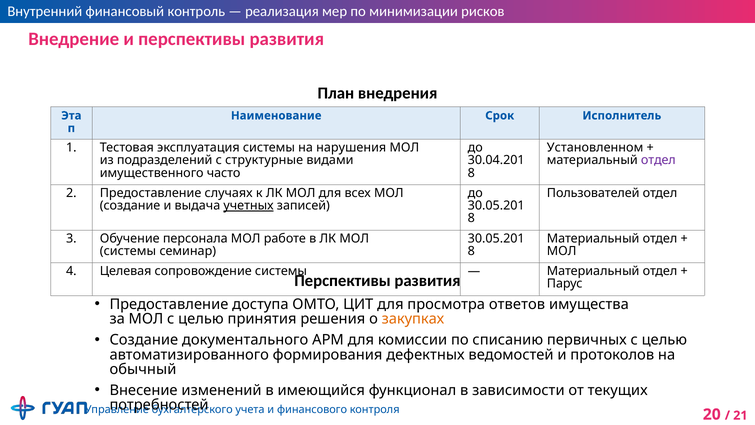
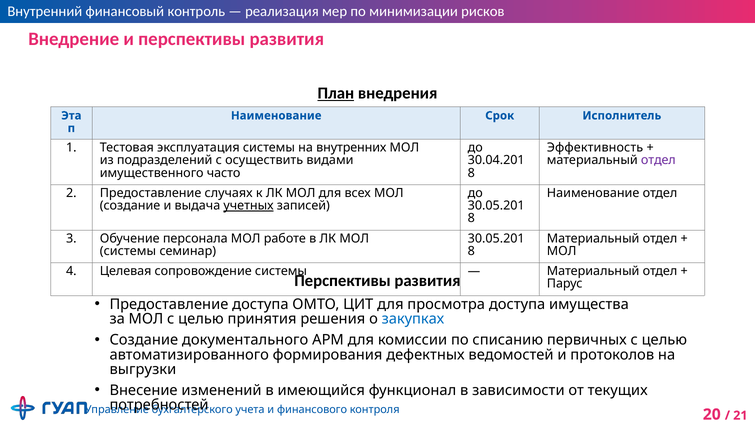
План underline: none -> present
нарушения: нарушения -> внутренних
Установленном: Установленном -> Эффективность
структурные: структурные -> осуществить
Пользователей at (593, 193): Пользователей -> Наименование
просмотра ответов: ответов -> доступа
закупках colour: orange -> blue
обычный: обычный -> выгрузки
